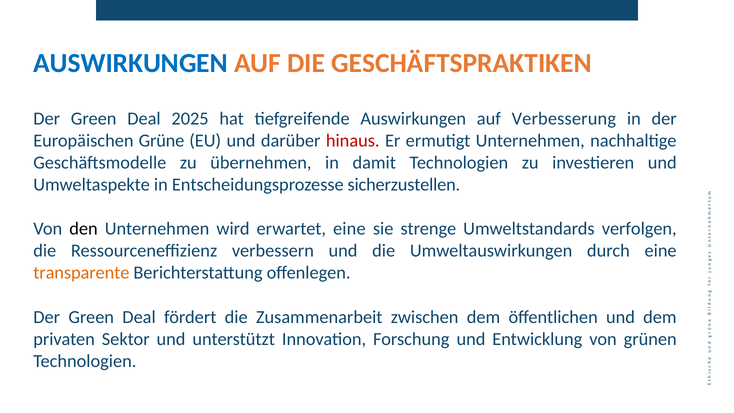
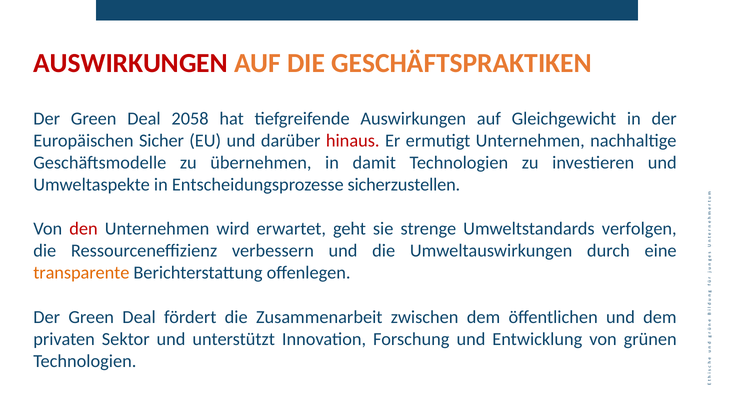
AUSWIRKUNGEN at (131, 63) colour: blue -> red
2025: 2025 -> 2058
Verbesserung: Verbesserung -> Gleichgewicht
Grüne: Grüne -> Sicher
den colour: black -> red
erwartet eine: eine -> geht
